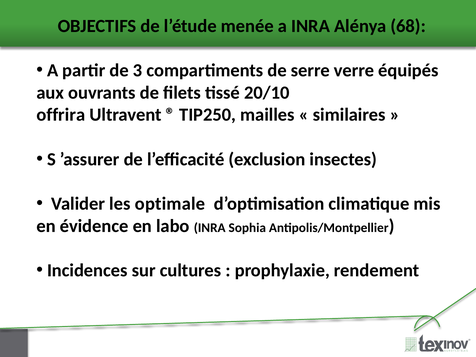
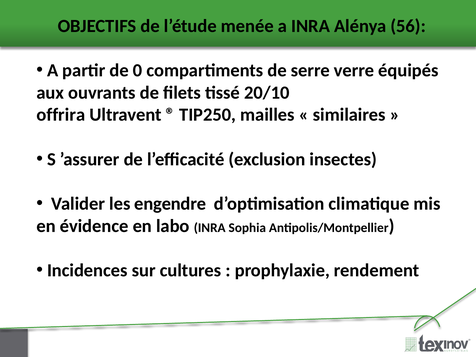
68: 68 -> 56
3: 3 -> 0
optimale: optimale -> engendre
